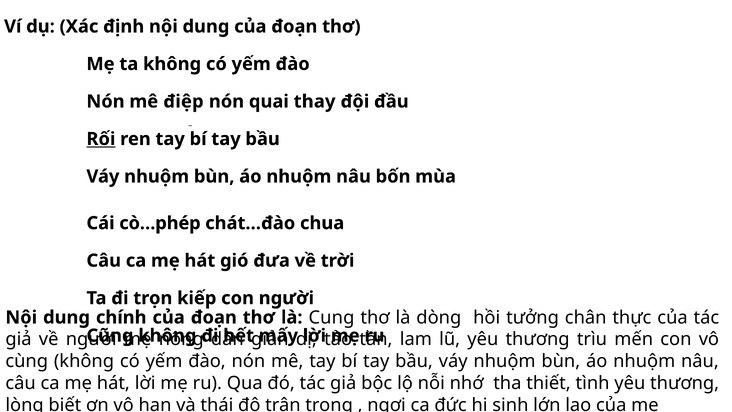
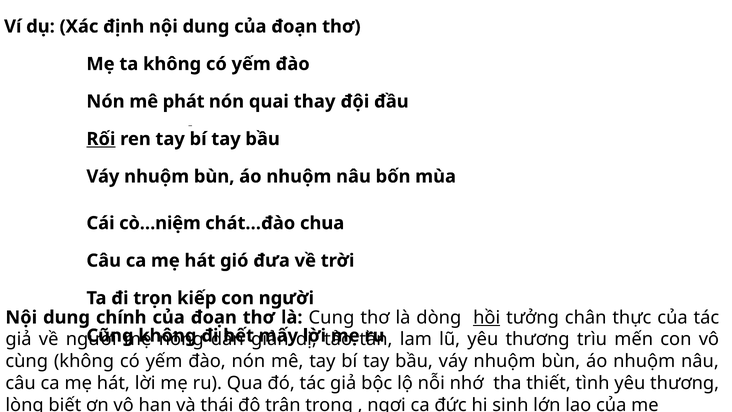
điệp: điệp -> phát
cò…phép: cò…phép -> cò…niệm
hồi underline: none -> present
